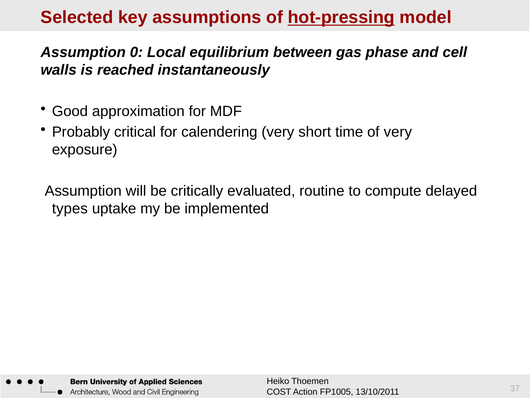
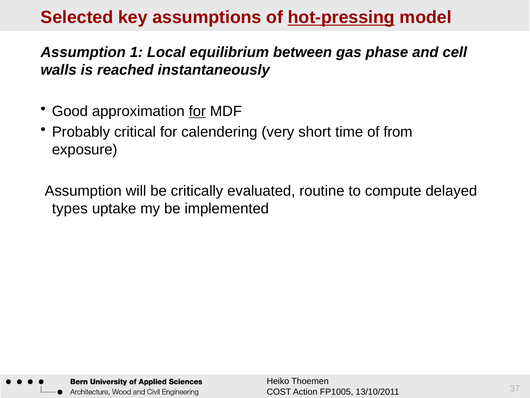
0: 0 -> 1
for at (197, 111) underline: none -> present
of very: very -> from
